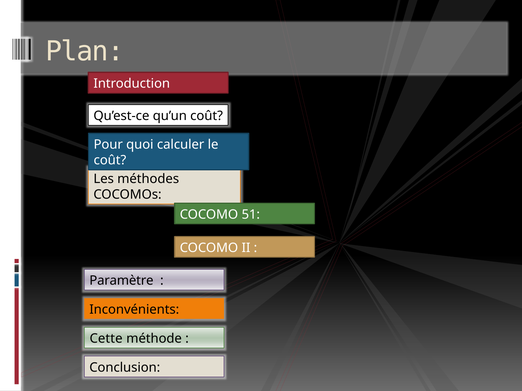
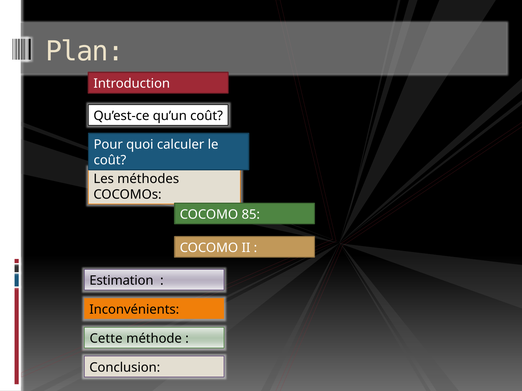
51: 51 -> 85
Paramètre: Paramètre -> Estimation
